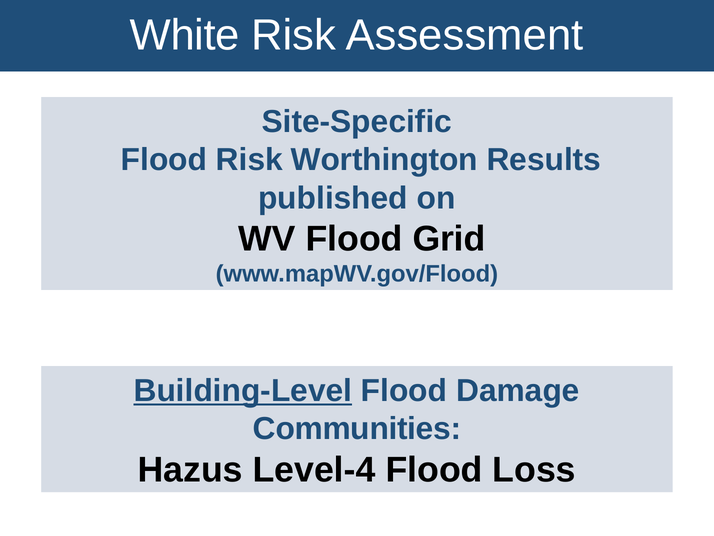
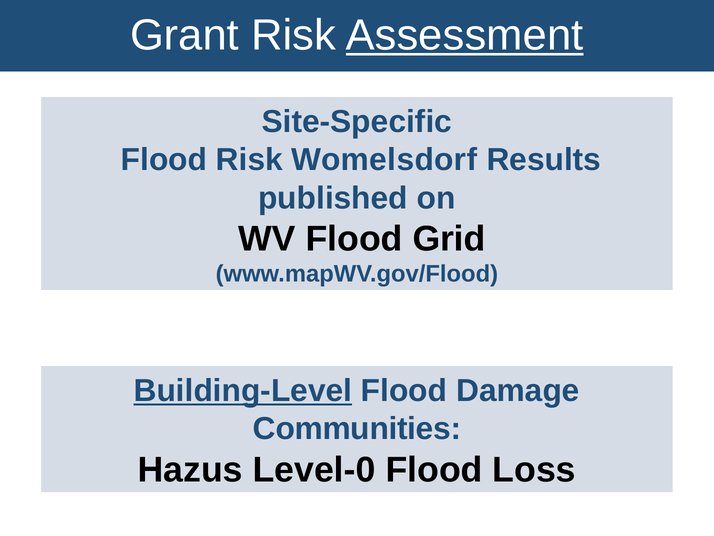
White: White -> Grant
Assessment underline: none -> present
Worthington: Worthington -> Womelsdorf
Level-4: Level-4 -> Level-0
